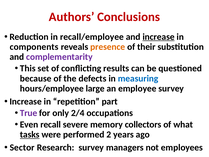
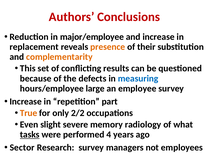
recall/employee: recall/employee -> major/employee
increase at (159, 37) underline: present -> none
components: components -> replacement
complementarity colour: purple -> orange
True colour: purple -> orange
2/4: 2/4 -> 2/2
recall: recall -> slight
collectors: collectors -> radiology
2: 2 -> 4
